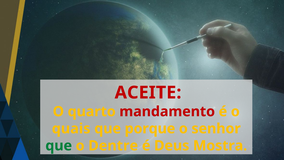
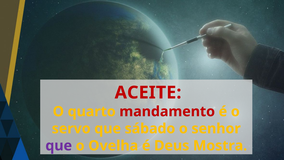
quais: quais -> servo
porque: porque -> sábado
que at (59, 145) colour: green -> purple
Dentre: Dentre -> Ovelha
